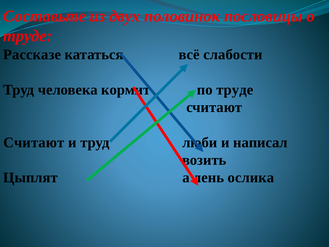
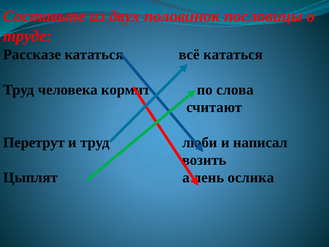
слабости at (233, 55): слабости -> кататься
труде at (235, 90): труде -> слова
Считают at (34, 142): Считают -> Перетрут
